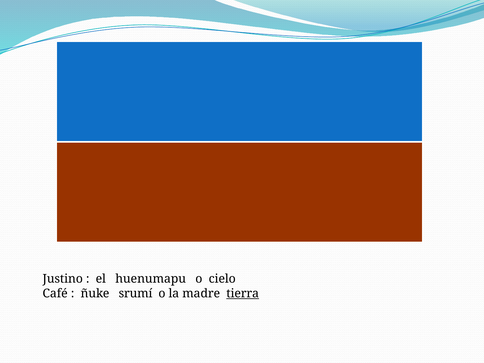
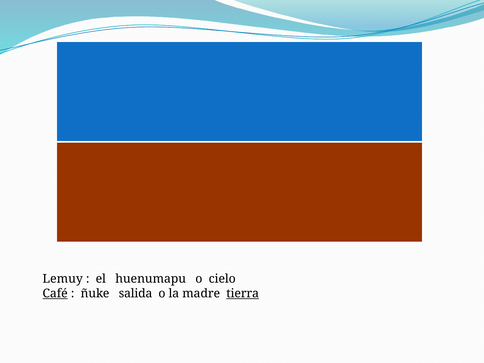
Justino: Justino -> Lemuy
Café underline: none -> present
srumí: srumí -> salida
